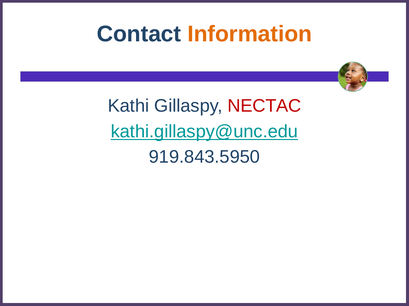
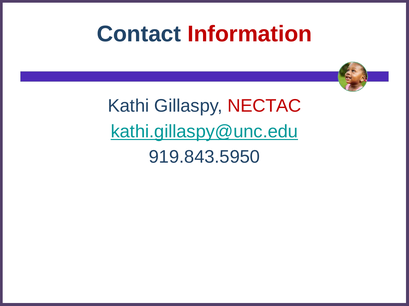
Information colour: orange -> red
